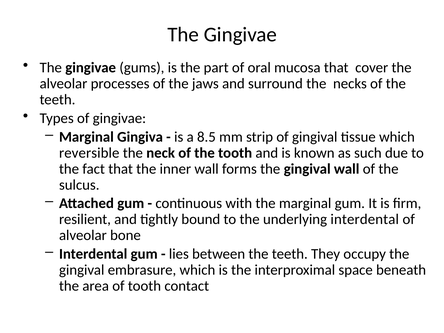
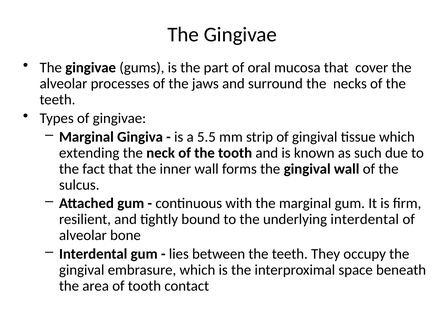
8.5: 8.5 -> 5.5
reversible: reversible -> extending
